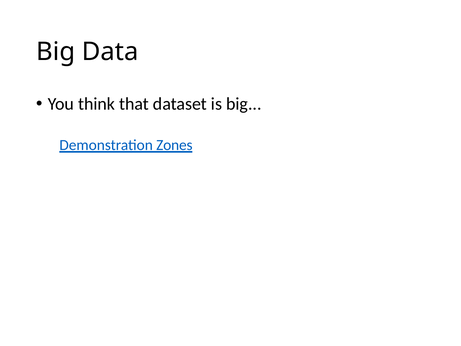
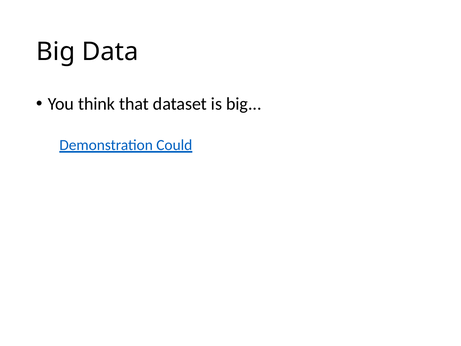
Zones: Zones -> Could
